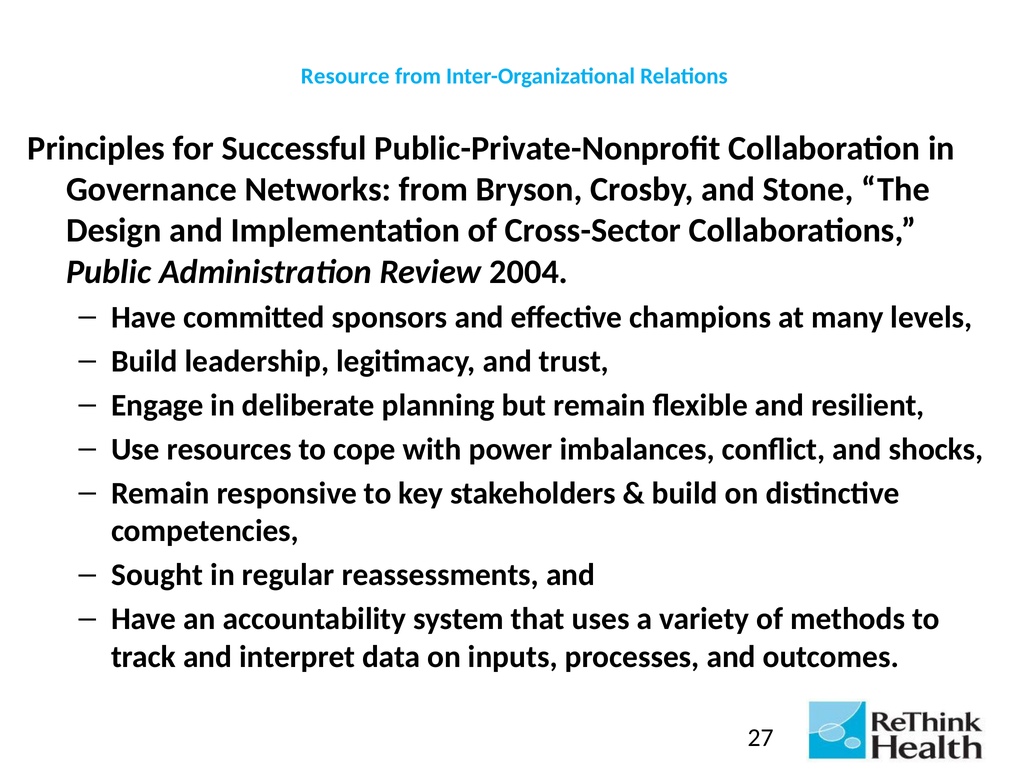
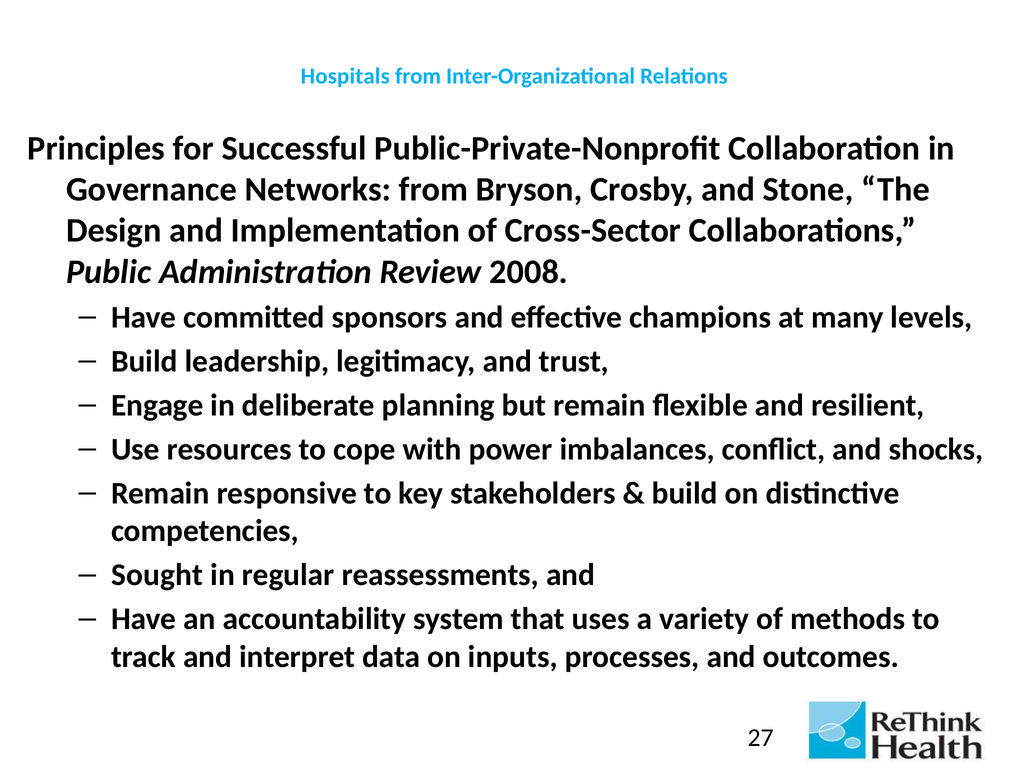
Resource: Resource -> Hospitals
2004: 2004 -> 2008
